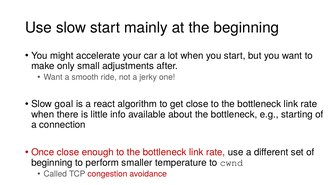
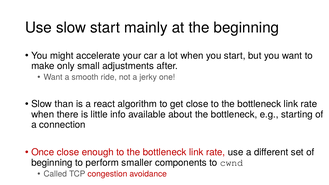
goal: goal -> than
temperature: temperature -> components
